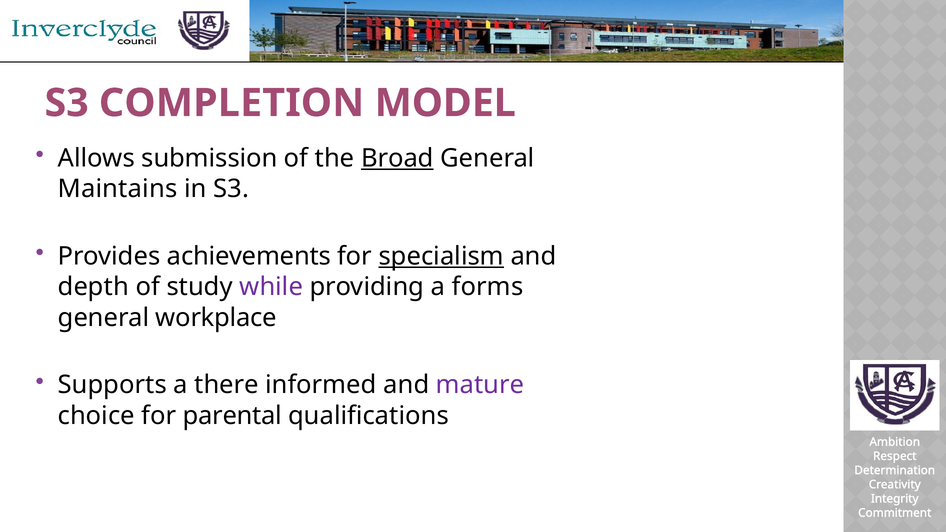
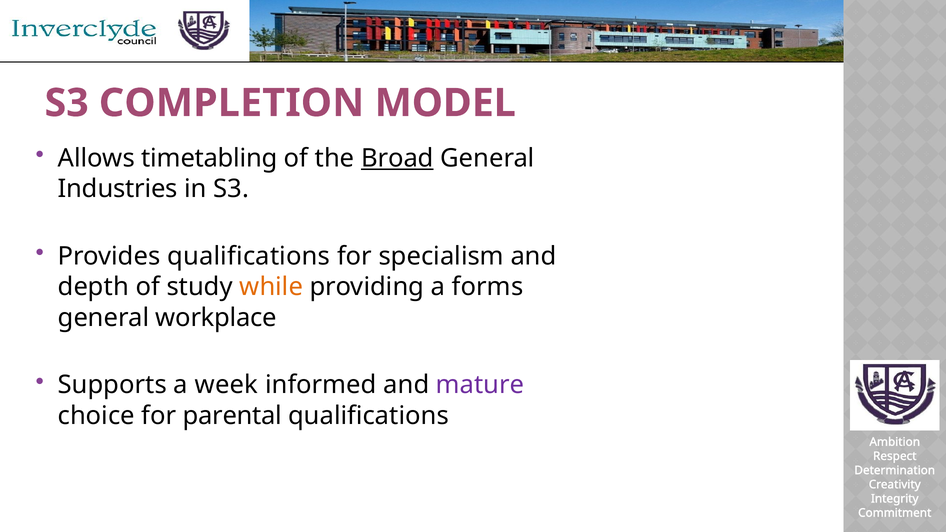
submission: submission -> timetabling
Maintains: Maintains -> Industries
Provides achievements: achievements -> qualifications
specialism underline: present -> none
while colour: purple -> orange
there: there -> week
